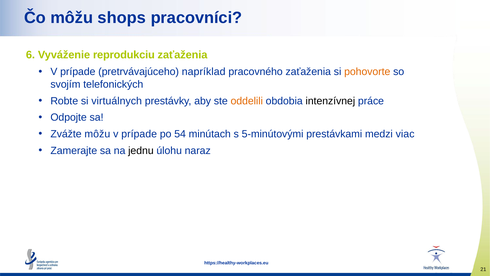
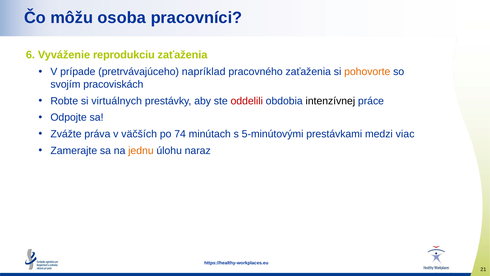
shops: shops -> osoba
telefonických: telefonických -> pracoviskách
oddelili colour: orange -> red
Zvážte môžu: môžu -> práva
prípade at (139, 134): prípade -> väčších
54: 54 -> 74
jednu colour: black -> orange
